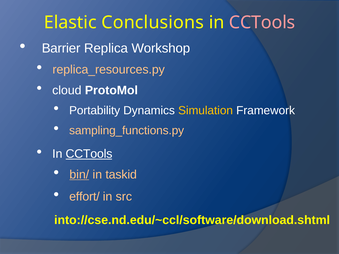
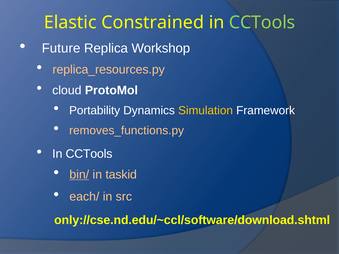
Conclusions: Conclusions -> Constrained
CCTools at (262, 22) colour: pink -> light green
Barrier: Barrier -> Future
sampling_functions.py: sampling_functions.py -> removes_functions.py
CCTools at (89, 154) underline: present -> none
effort/: effort/ -> each/
into://cse.nd.edu/~ccl/software/download.shtml: into://cse.nd.edu/~ccl/software/download.shtml -> only://cse.nd.edu/~ccl/software/download.shtml
